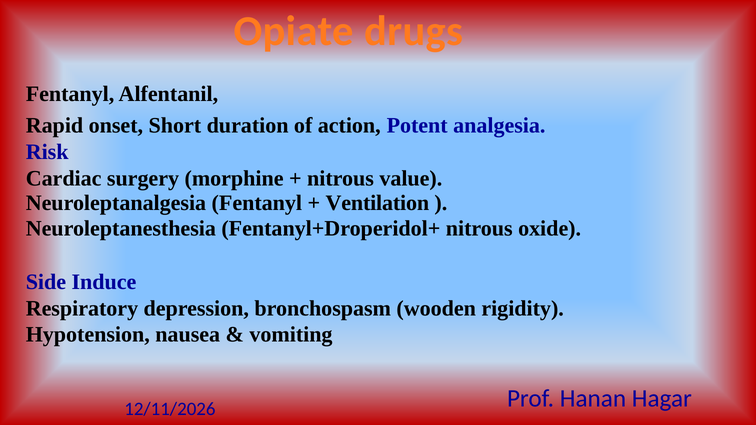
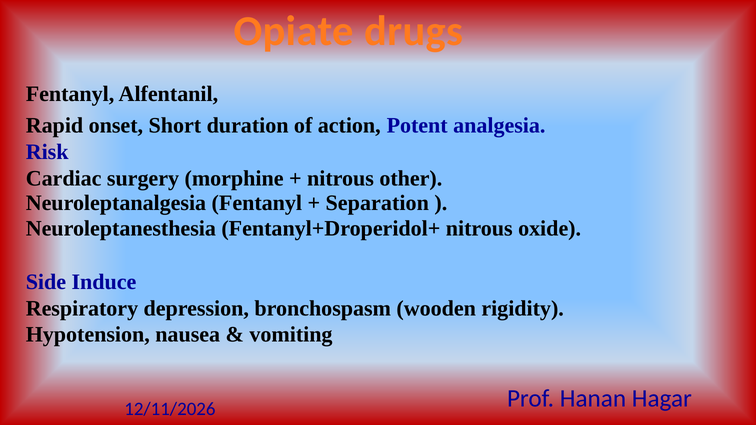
value: value -> other
Ventilation: Ventilation -> Separation
